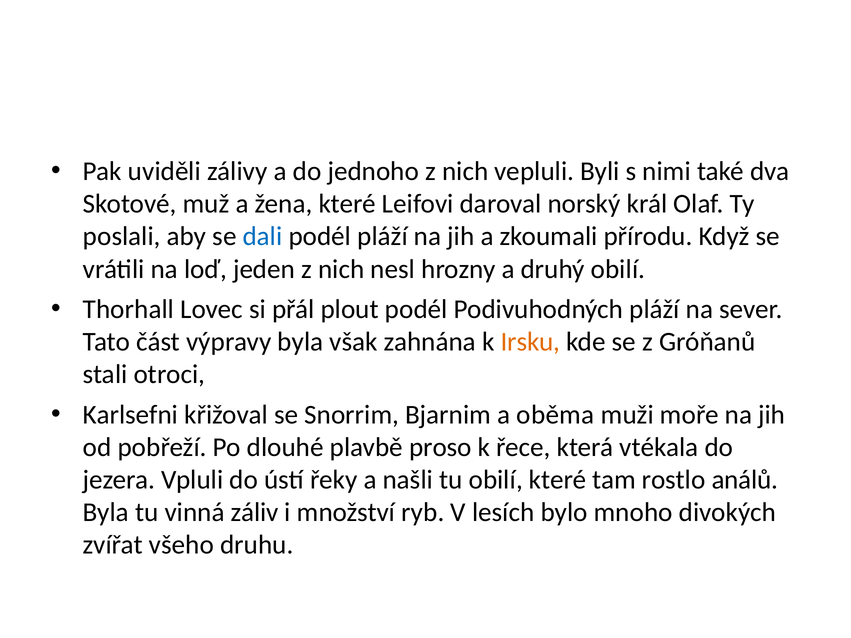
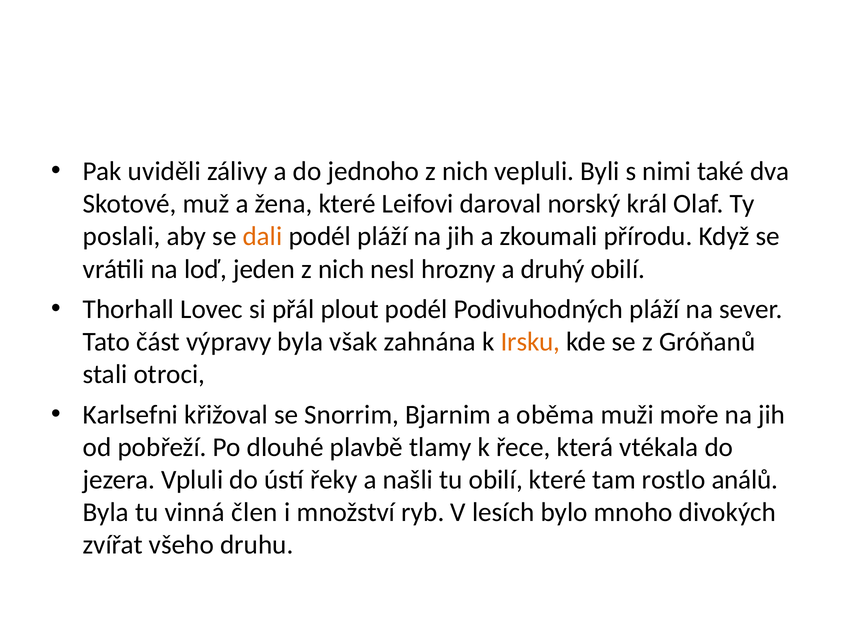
dali colour: blue -> orange
proso: proso -> tlamy
záliv: záliv -> člen
